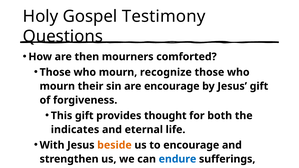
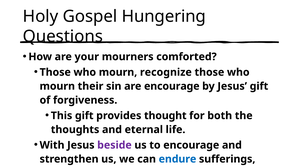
Testimony: Testimony -> Hungering
then: then -> your
indicates: indicates -> thoughts
beside colour: orange -> purple
